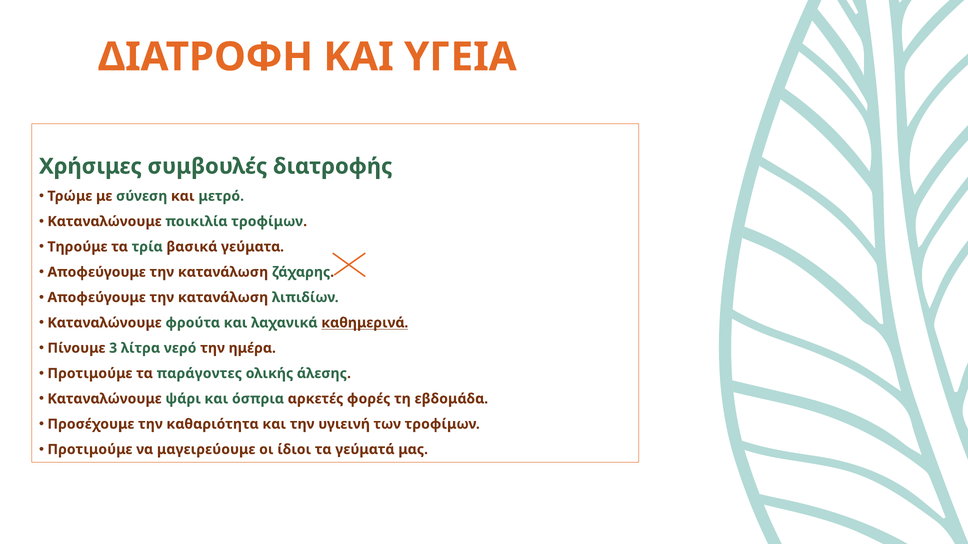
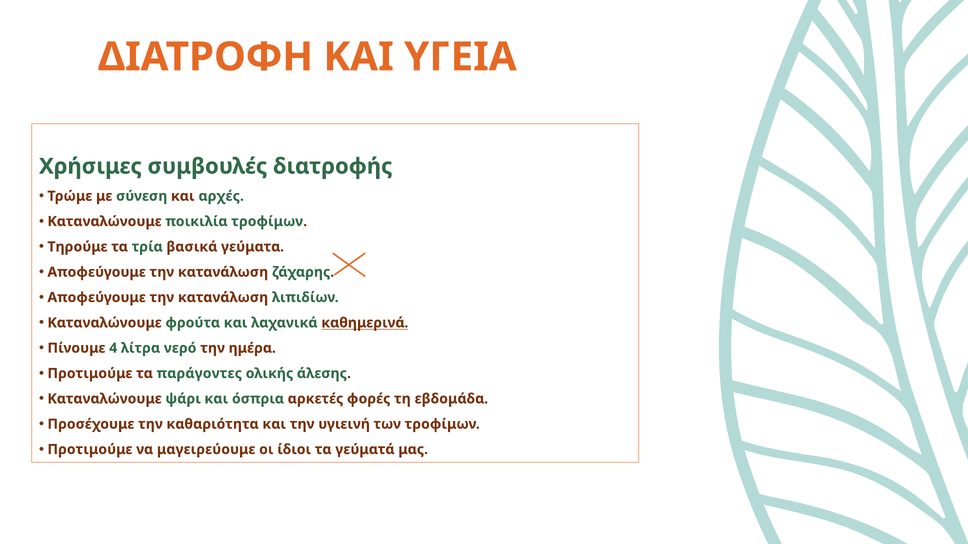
μετρό: μετρό -> αρχές
3: 3 -> 4
